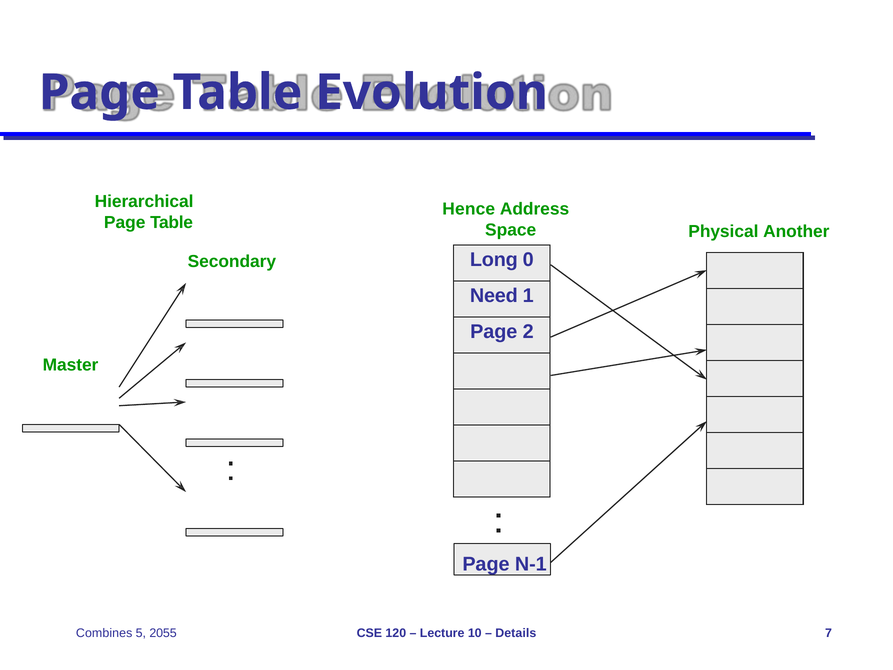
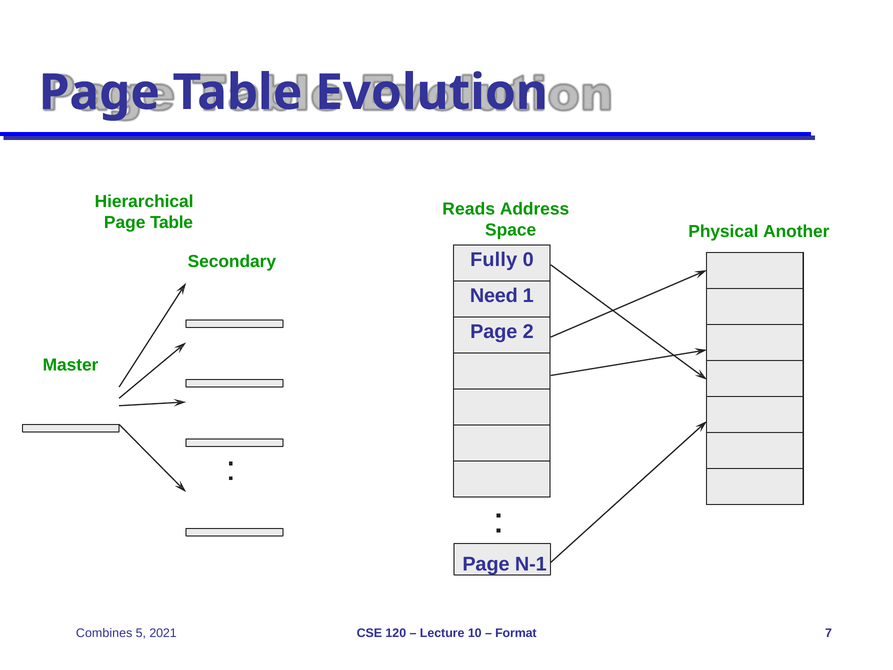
Hence: Hence -> Reads
Long: Long -> Fully
2055: 2055 -> 2021
Details: Details -> Format
